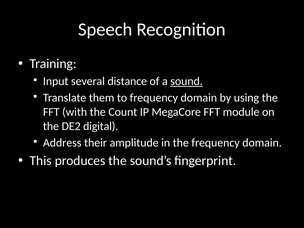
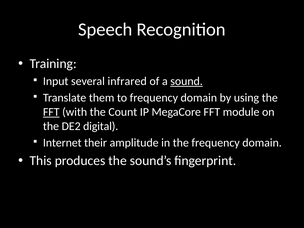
distance: distance -> infrared
FFT at (51, 112) underline: none -> present
Address: Address -> Internet
